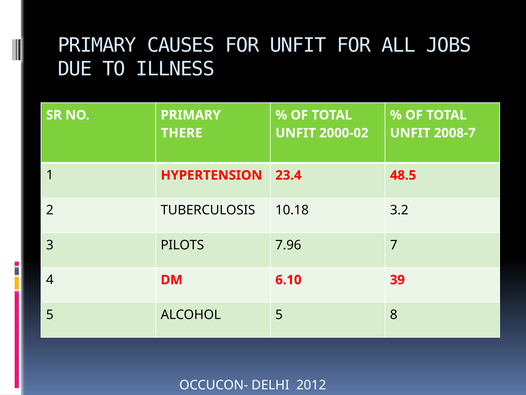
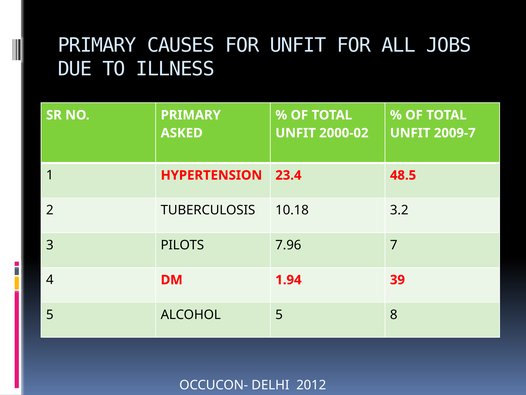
THERE: THERE -> ASKED
2008-7: 2008-7 -> 2009-7
6.10: 6.10 -> 1.94
